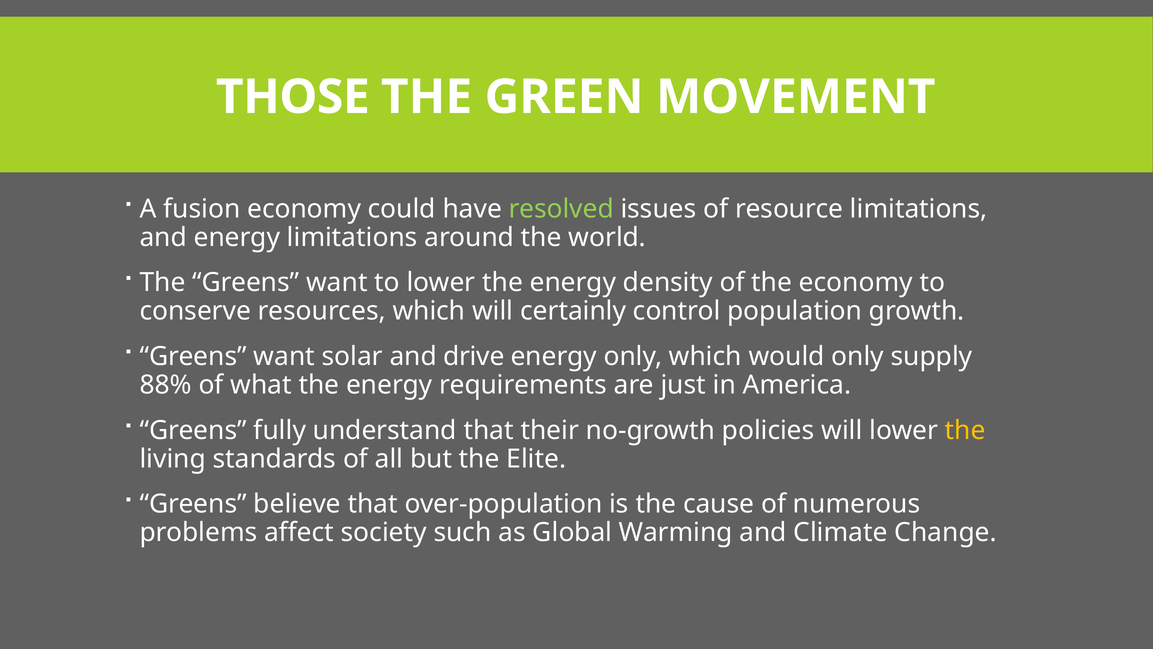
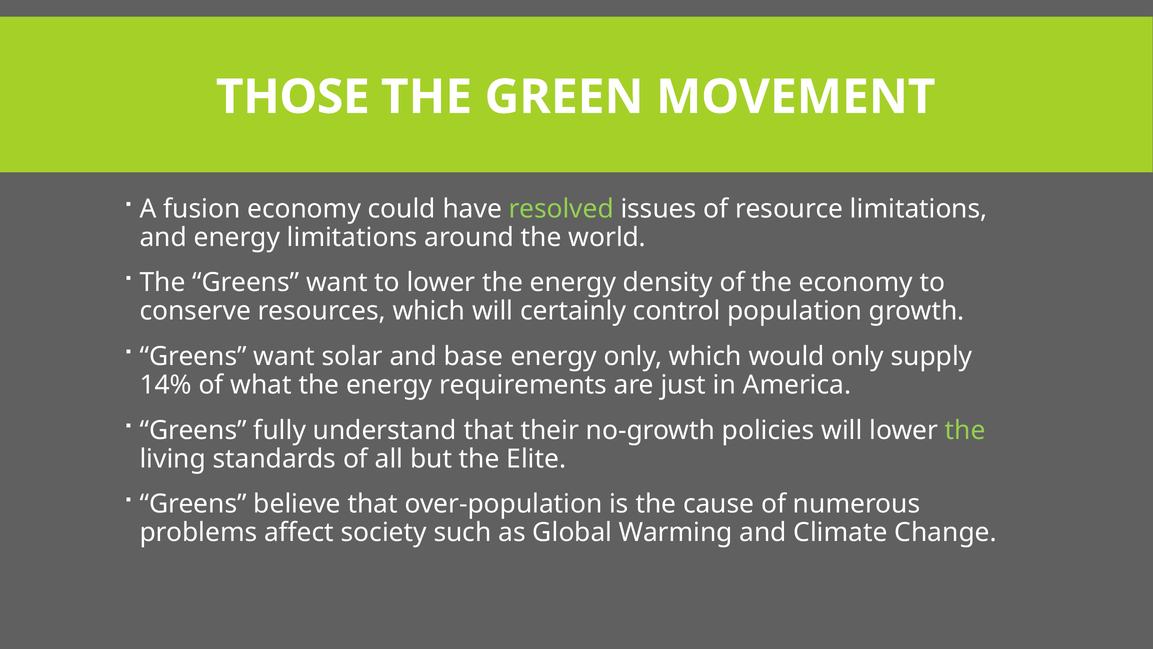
drive: drive -> base
88%: 88% -> 14%
the at (965, 430) colour: yellow -> light green
